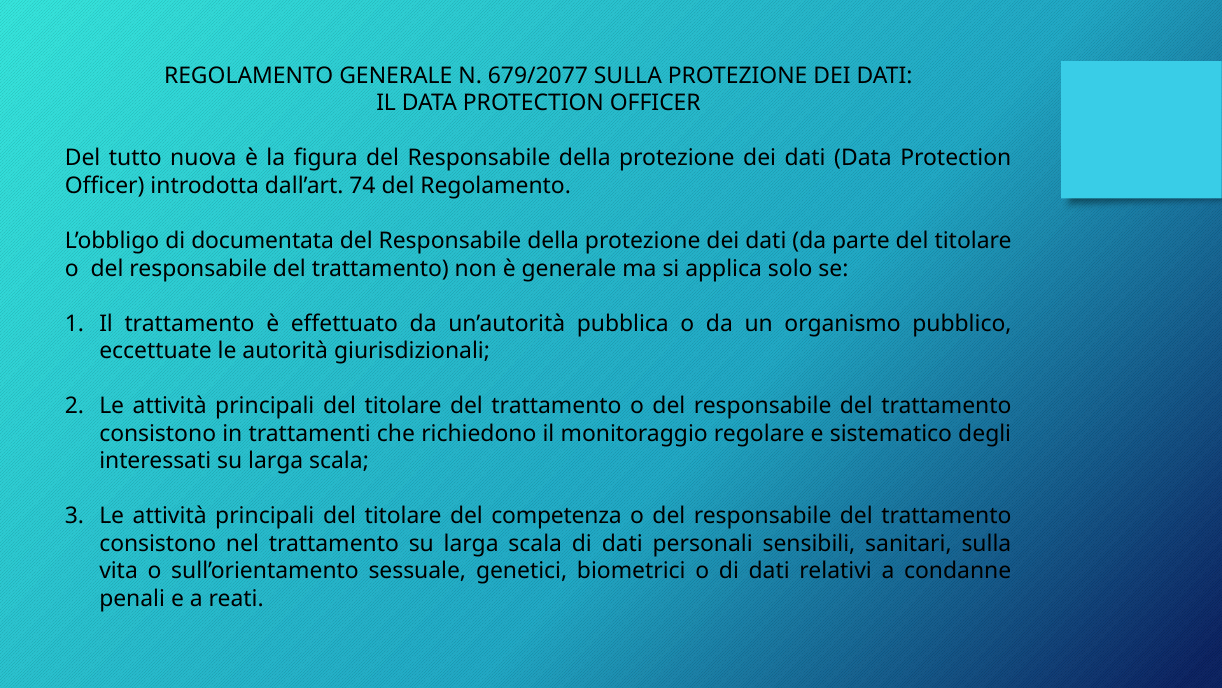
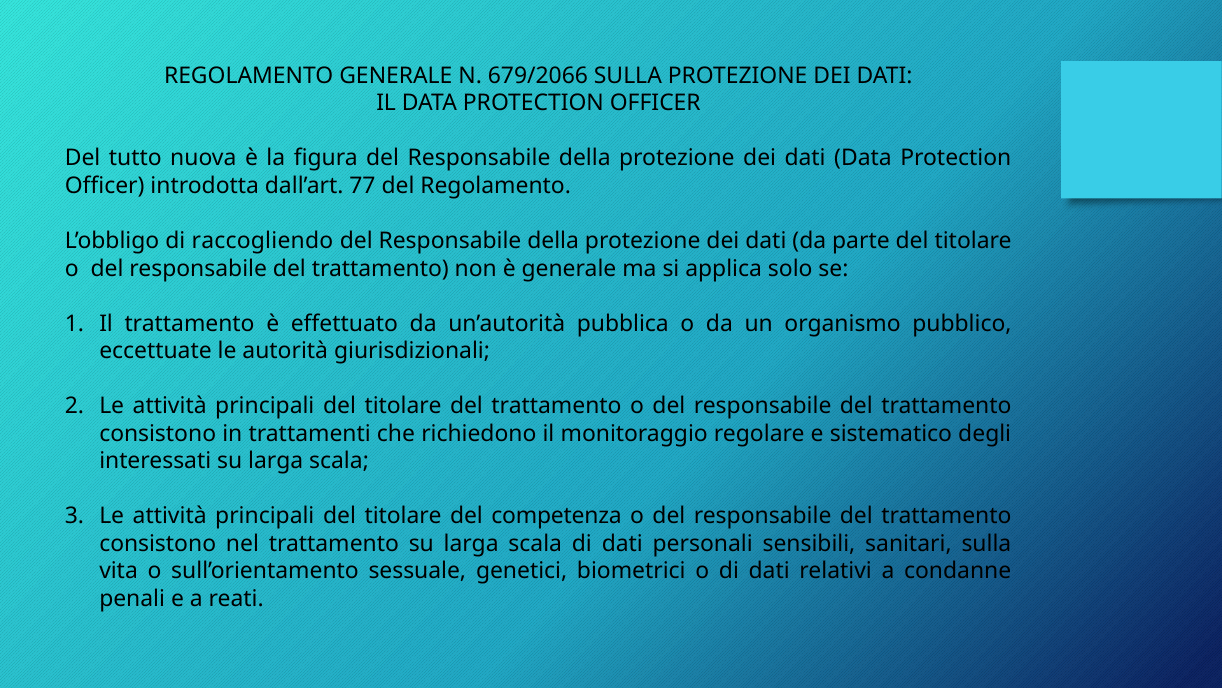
679/2077: 679/2077 -> 679/2066
74: 74 -> 77
documentata: documentata -> raccogliendo
